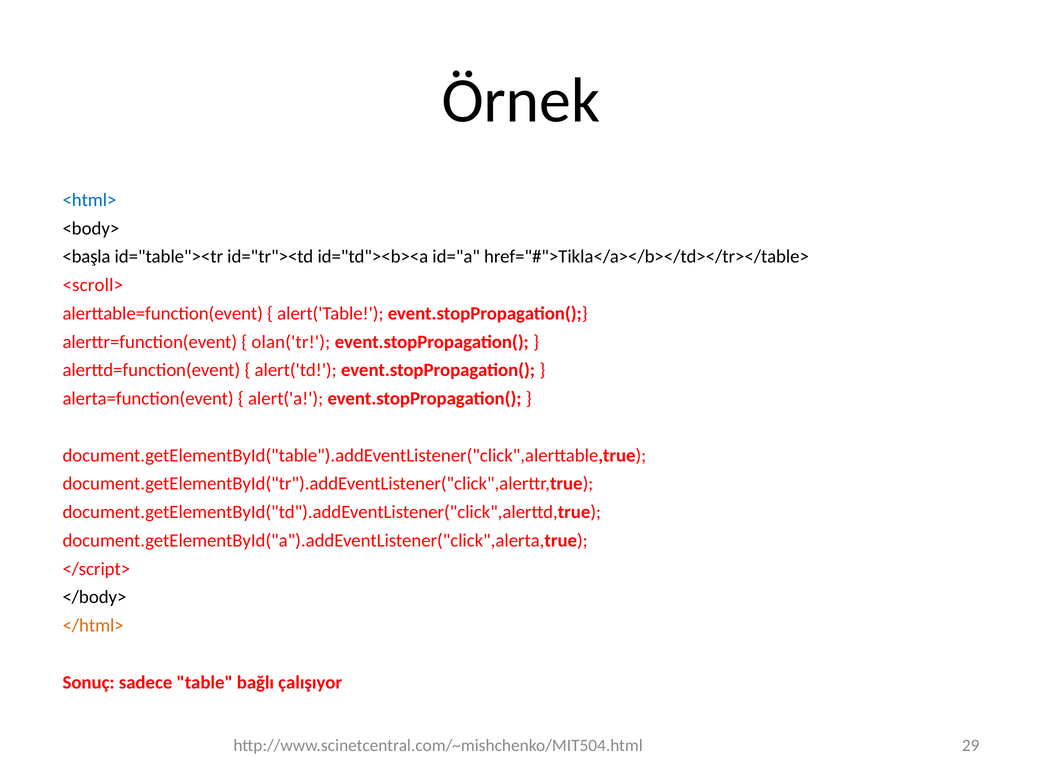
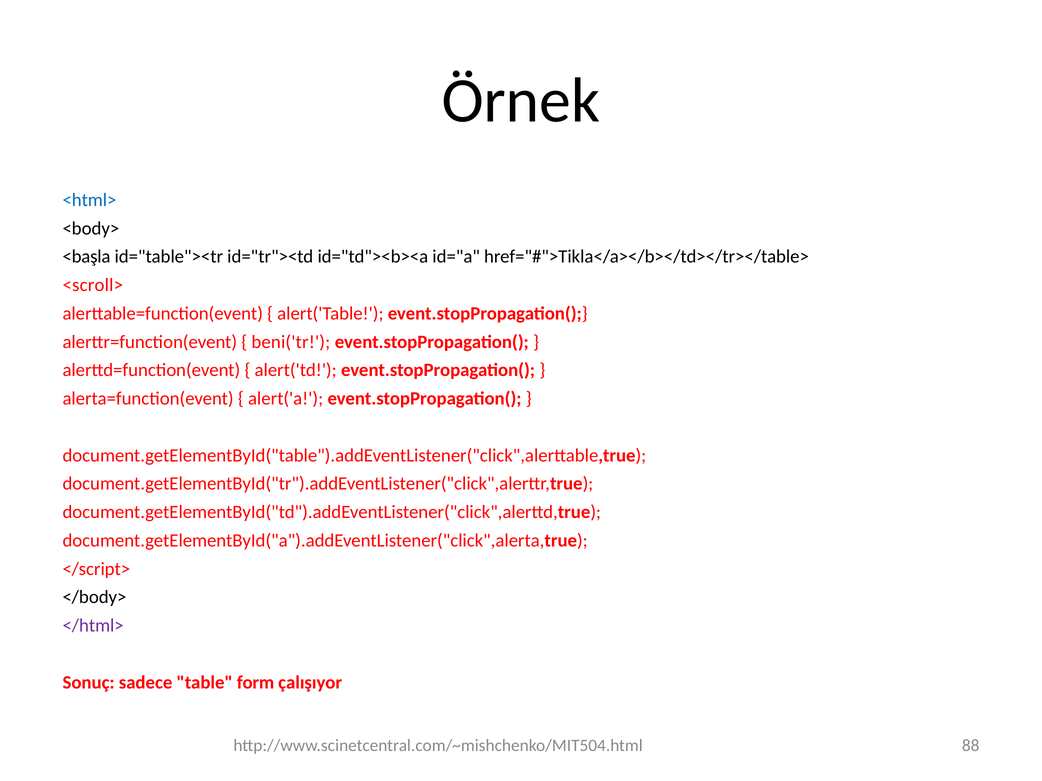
olan('tr: olan('tr -> beni('tr
</html> colour: orange -> purple
bağlı: bağlı -> form
29: 29 -> 88
